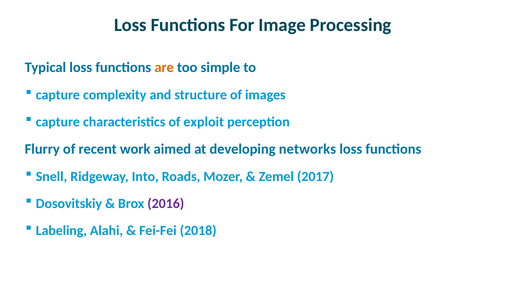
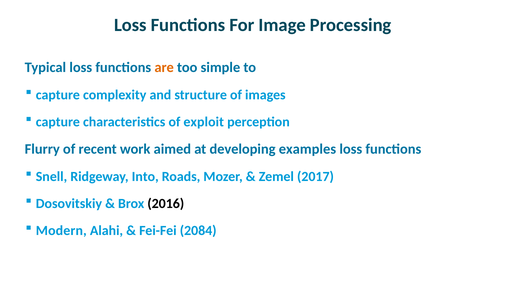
networks: networks -> examples
2016 colour: purple -> black
Labeling: Labeling -> Modern
2018: 2018 -> 2084
